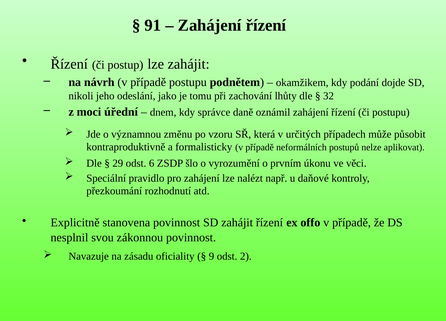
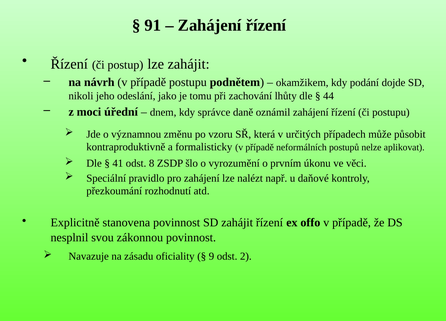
32: 32 -> 44
29: 29 -> 41
6: 6 -> 8
